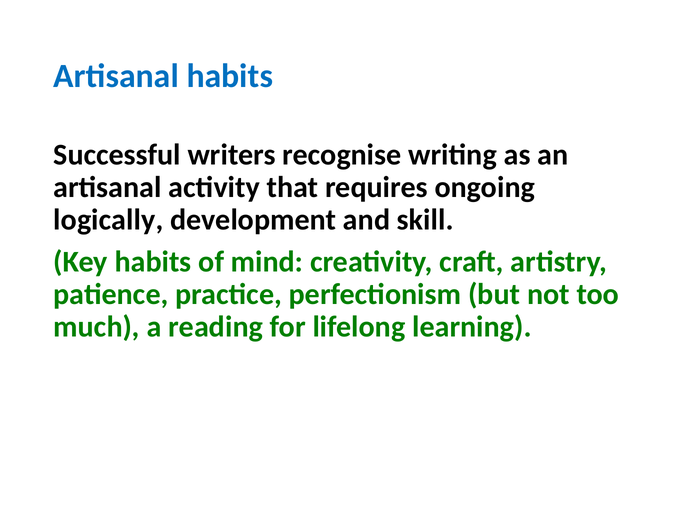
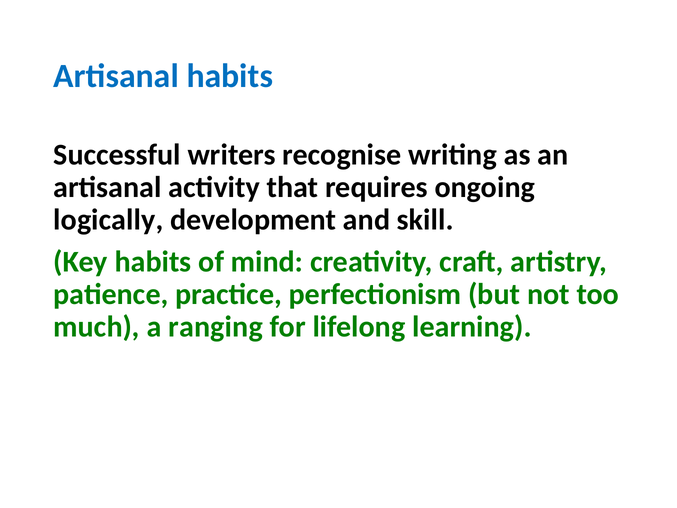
reading: reading -> ranging
